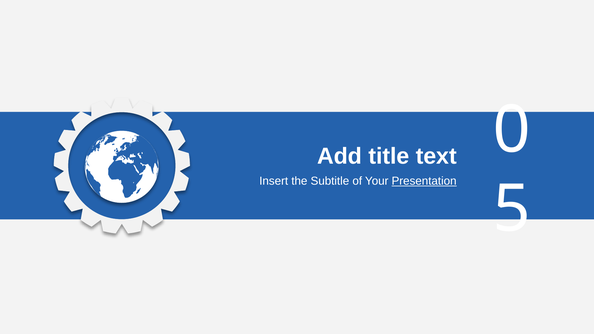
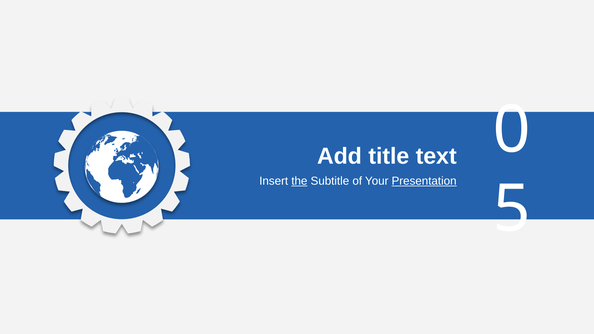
the underline: none -> present
